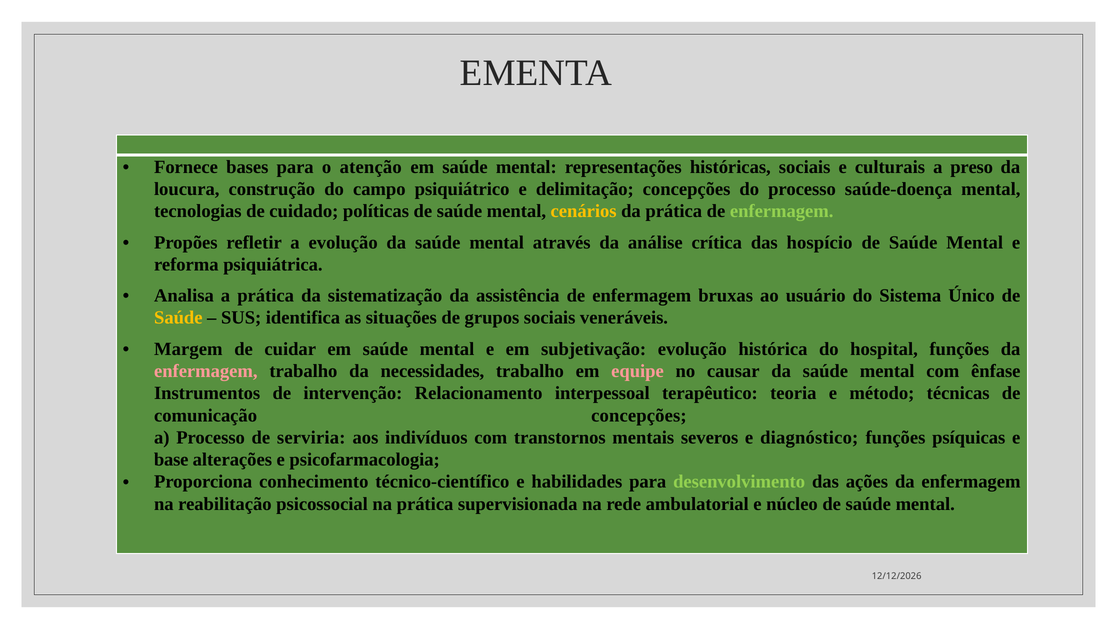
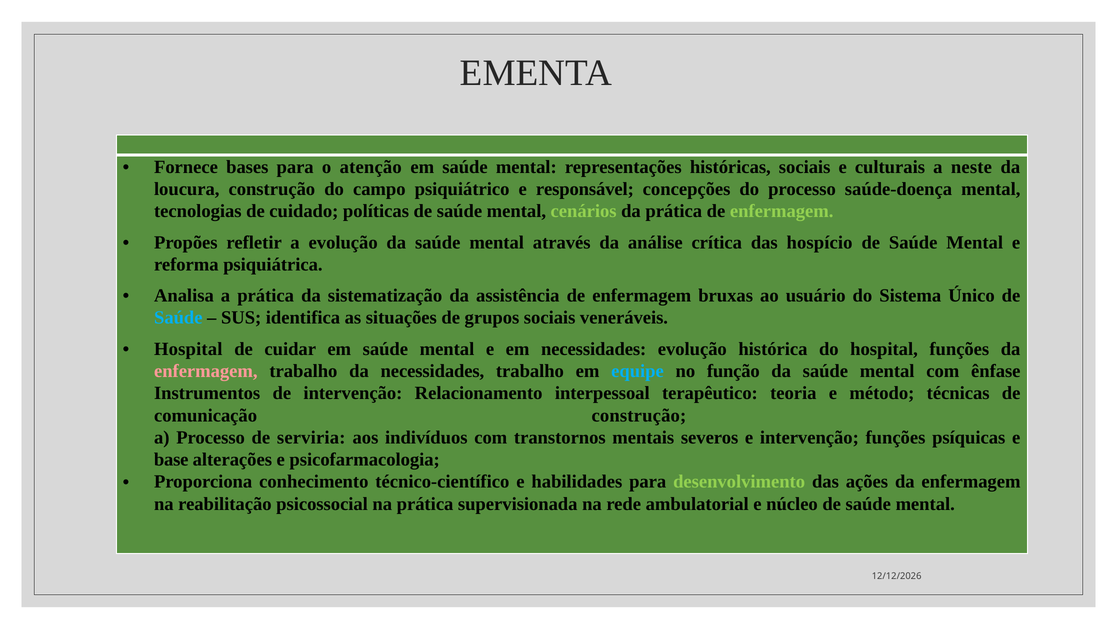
preso: preso -> neste
delimitação: delimitação -> responsável
cenários colour: yellow -> light green
Saúde at (178, 317) colour: yellow -> light blue
Margem at (188, 349): Margem -> Hospital
em subjetivação: subjetivação -> necessidades
equipe colour: pink -> light blue
causar: causar -> função
comunicação concepções: concepções -> construção
e diagnóstico: diagnóstico -> intervenção
